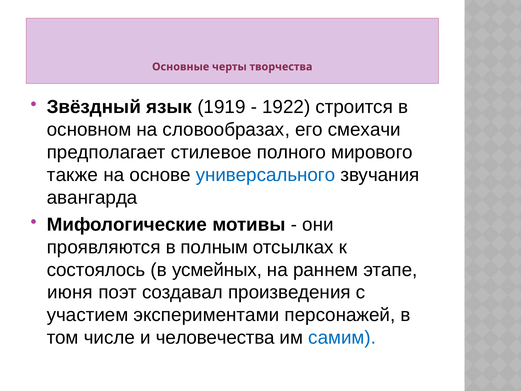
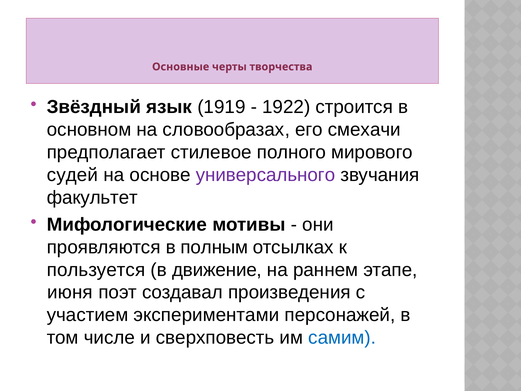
также: также -> судей
универсального colour: blue -> purple
авангарда: авангарда -> факультет
состоялось: состоялось -> пользуется
усмейных: усмейных -> движение
человечества: человечества -> сверхповесть
